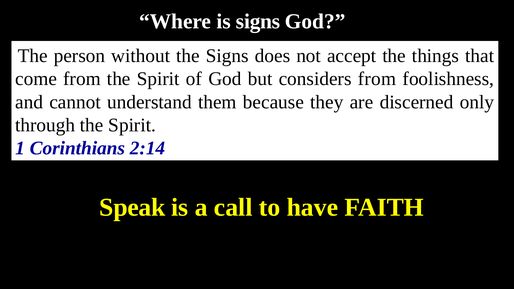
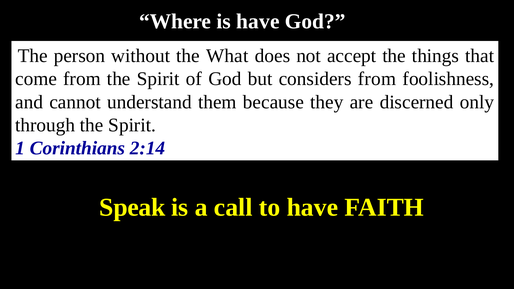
is signs: signs -> have
the Signs: Signs -> What
